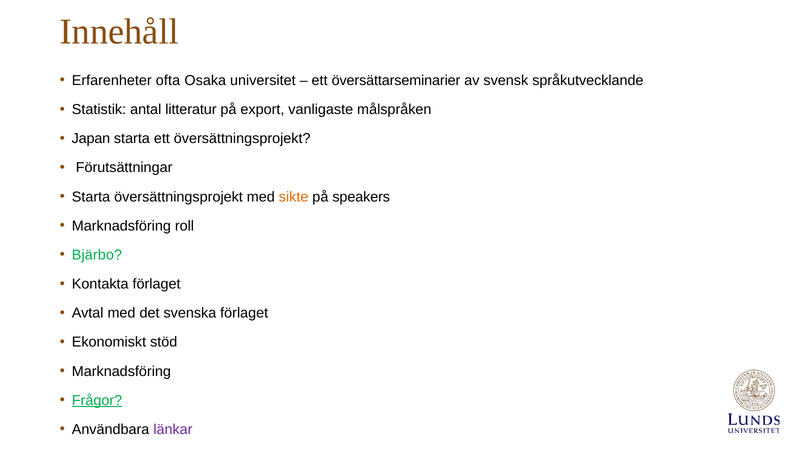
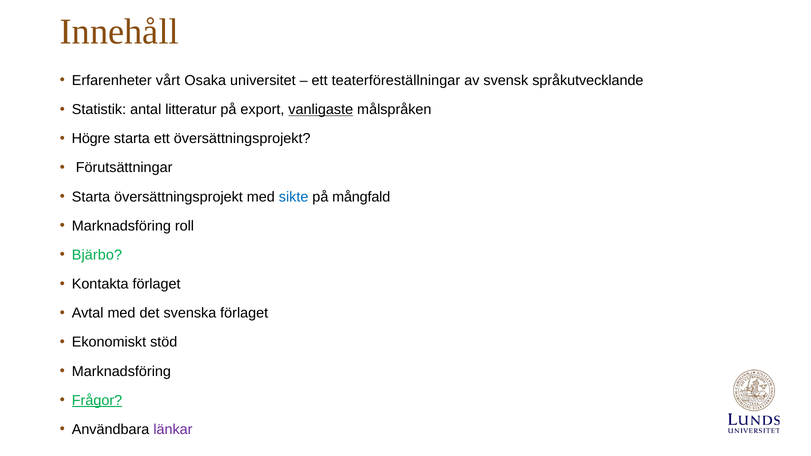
ofta: ofta -> vårt
översättarseminarier: översättarseminarier -> teaterföreställningar
vanligaste underline: none -> present
Japan: Japan -> Högre
sikte colour: orange -> blue
speakers: speakers -> mångfald
